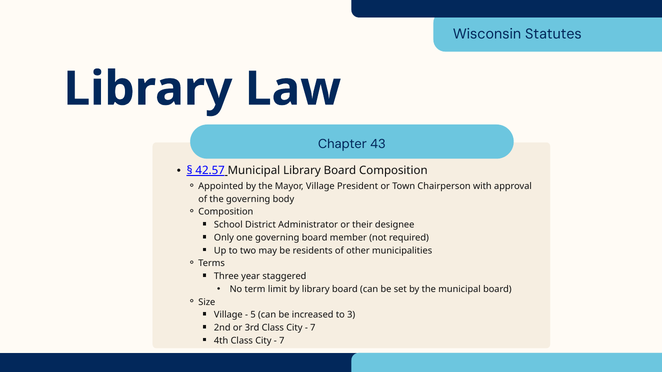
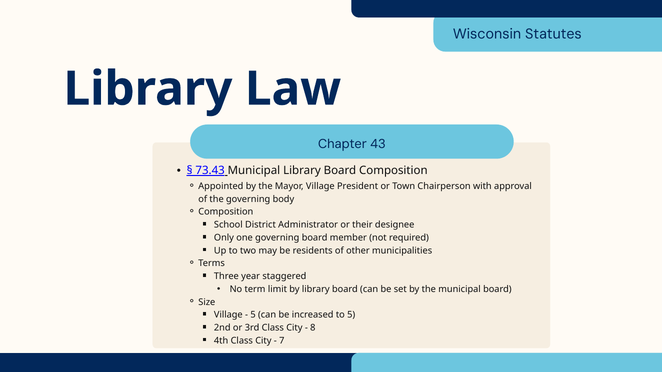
42.57: 42.57 -> 73.43
to 3: 3 -> 5
7 at (313, 328): 7 -> 8
